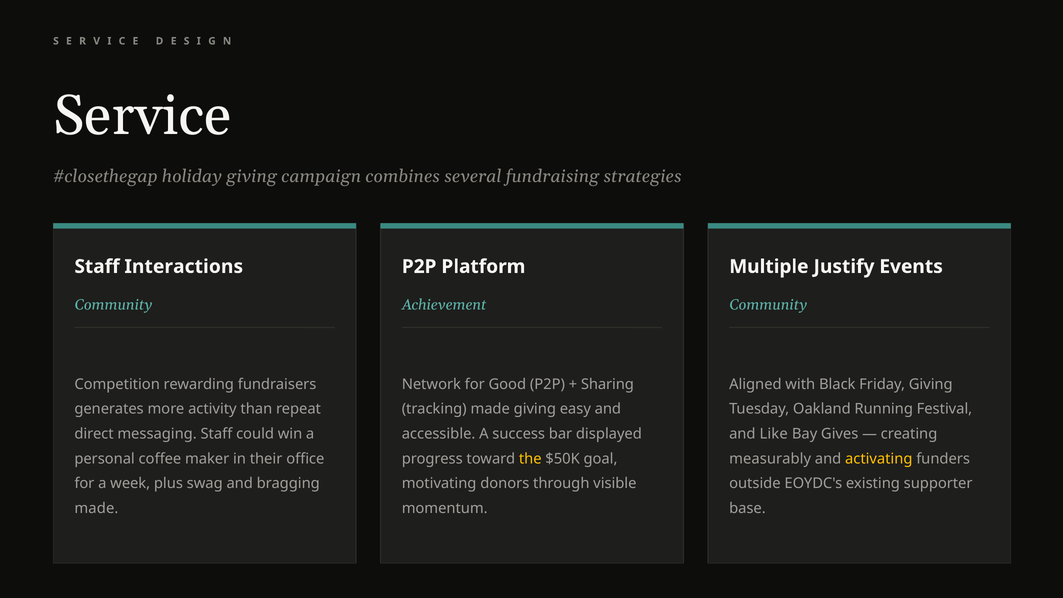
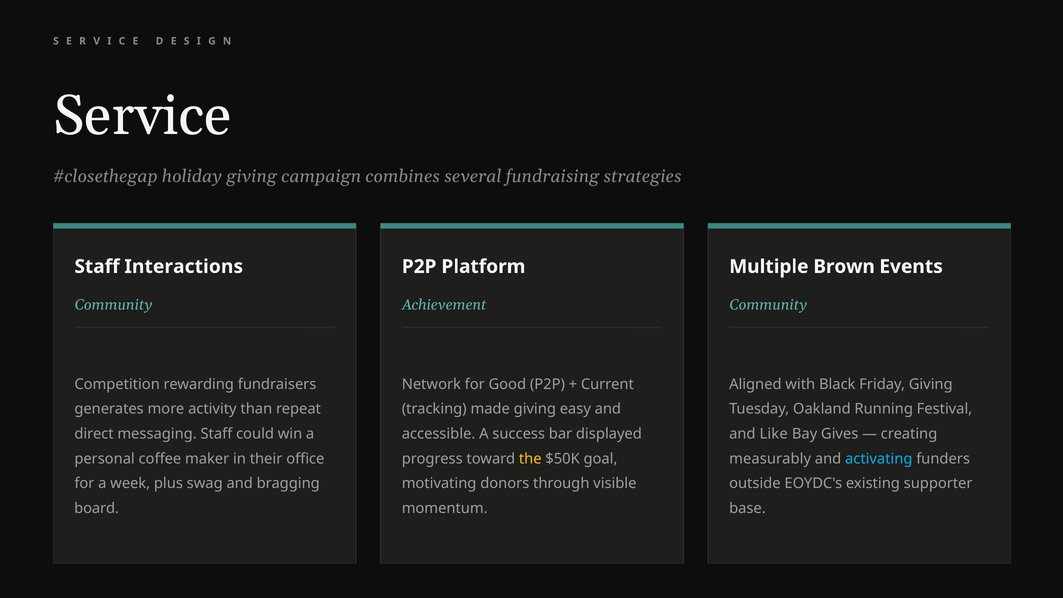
Justify: Justify -> Brown
Sharing: Sharing -> Current
activating colour: yellow -> light blue
made at (96, 508): made -> board
